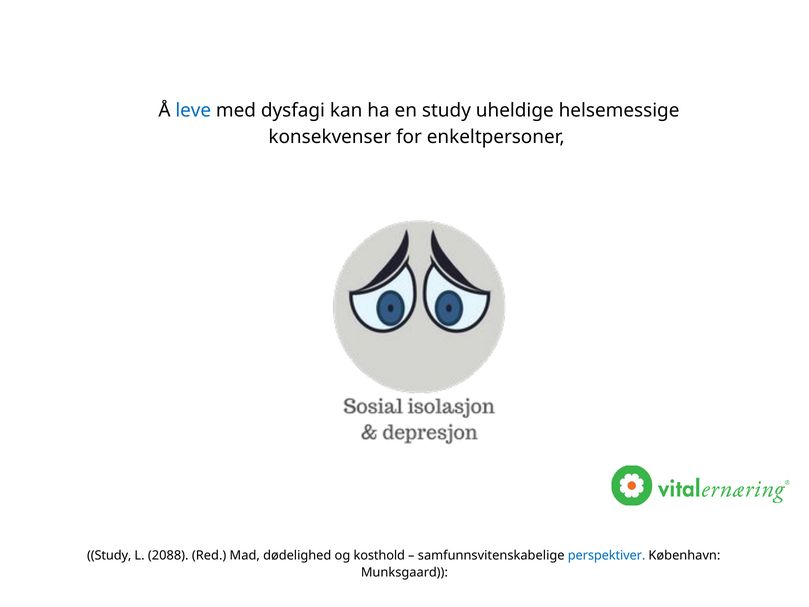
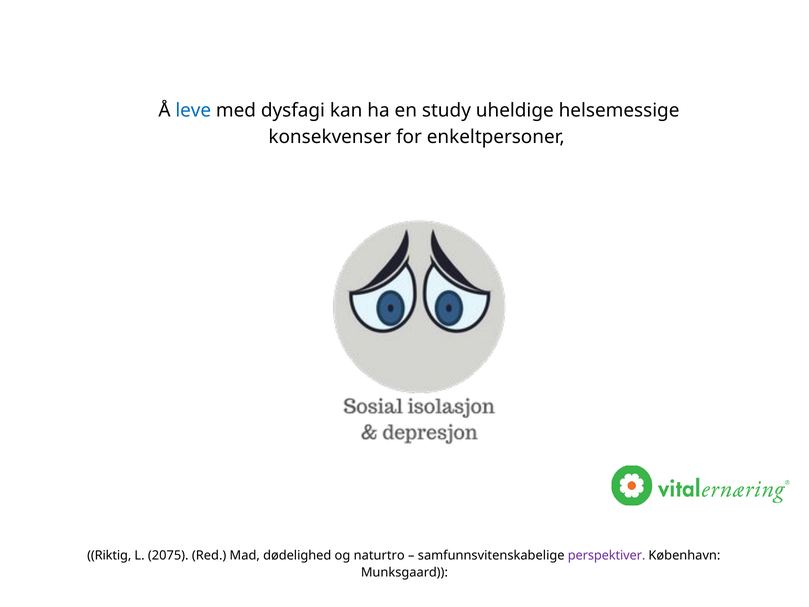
Study at (109, 555): Study -> Riktig
2088: 2088 -> 2075
kosthold: kosthold -> naturtro
perspektiver colour: blue -> purple
